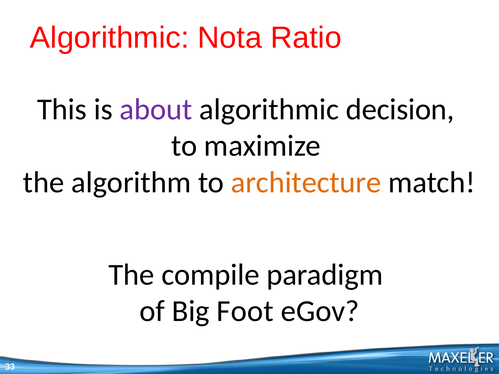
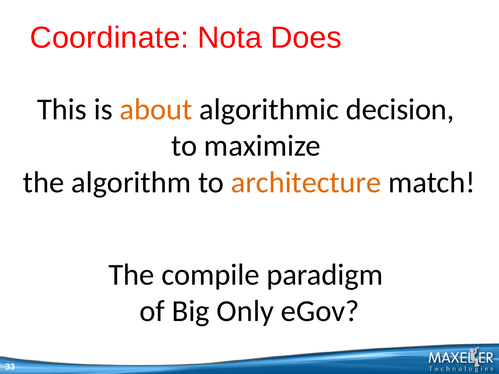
Algorithmic at (110, 38): Algorithmic -> Coordinate
Ratio: Ratio -> Does
about colour: purple -> orange
Foot: Foot -> Only
